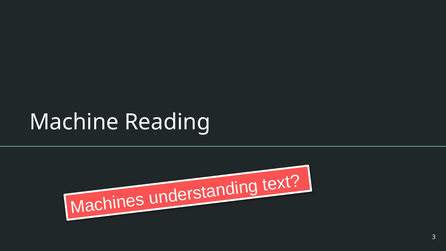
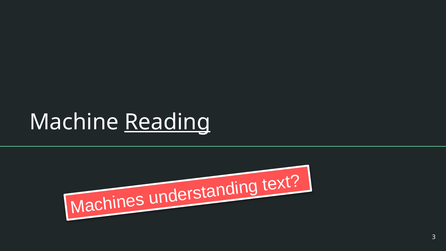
Reading underline: none -> present
